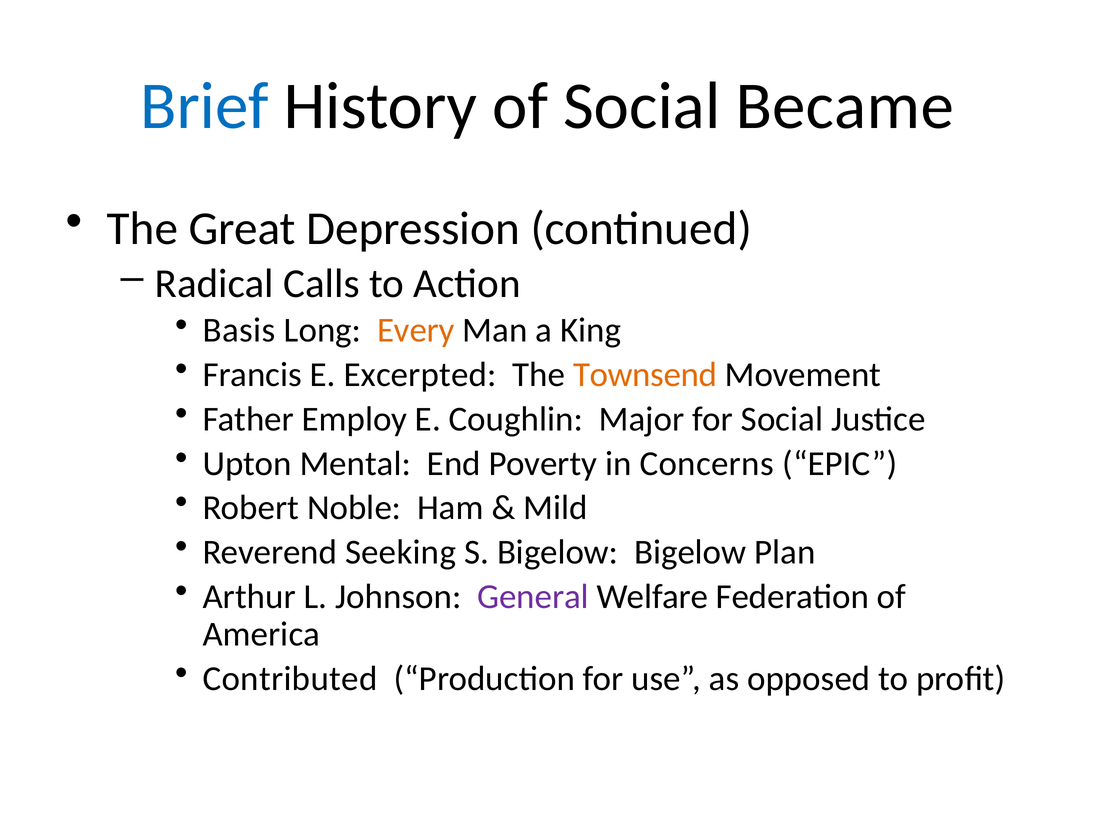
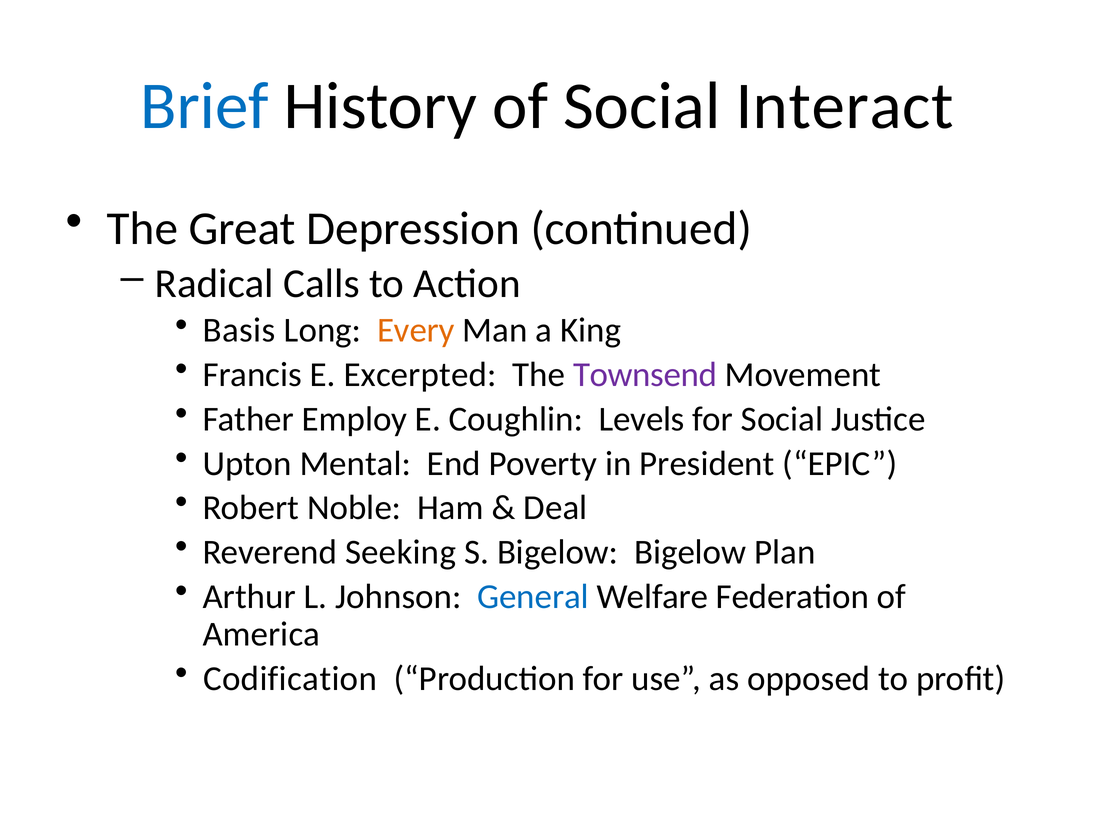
Became: Became -> Interact
Townsend colour: orange -> purple
Major: Major -> Levels
Concerns: Concerns -> President
Mild: Mild -> Deal
General colour: purple -> blue
Contributed: Contributed -> Codification
